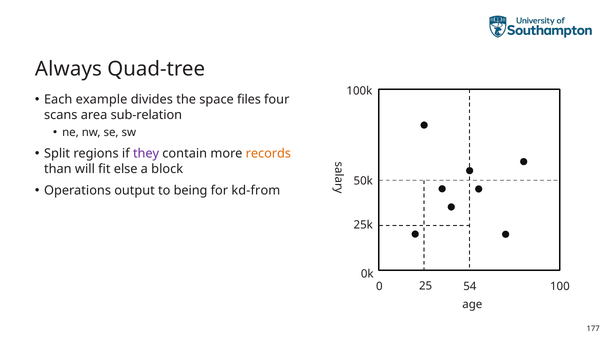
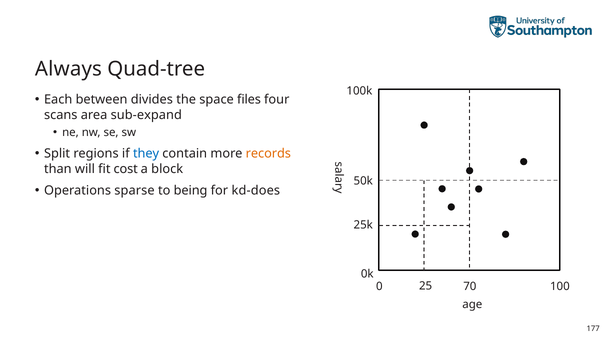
example: example -> between
sub-relation: sub-relation -> sub-expand
they colour: purple -> blue
else: else -> cost
output: output -> sparse
kd-from: kd-from -> kd-does
54: 54 -> 70
